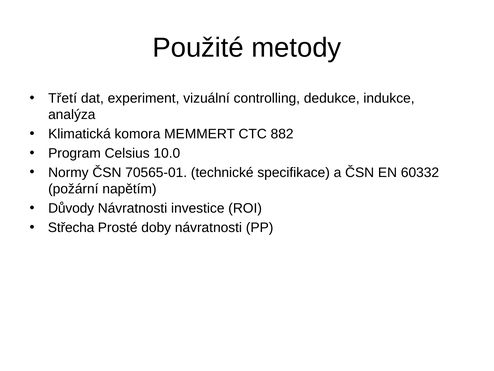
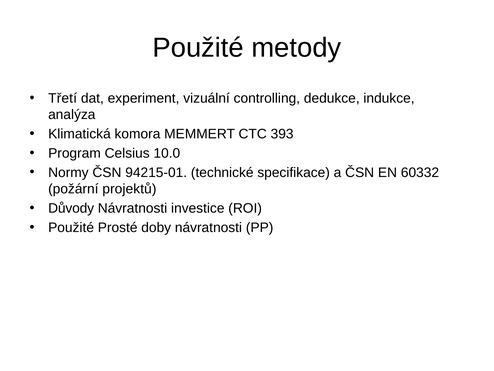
882: 882 -> 393
70565-01: 70565-01 -> 94215-01
napětím: napětím -> projektů
Střecha at (71, 227): Střecha -> Použité
